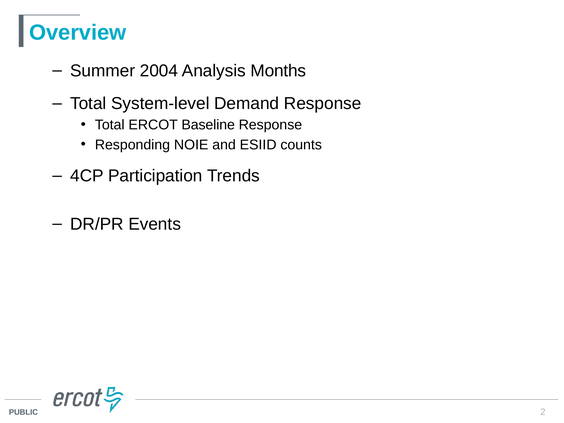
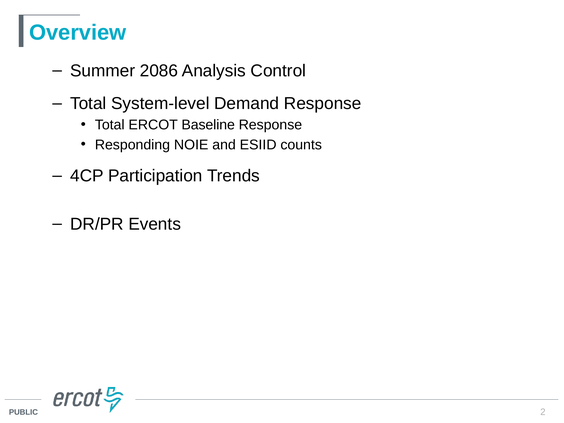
2004: 2004 -> 2086
Months: Months -> Control
